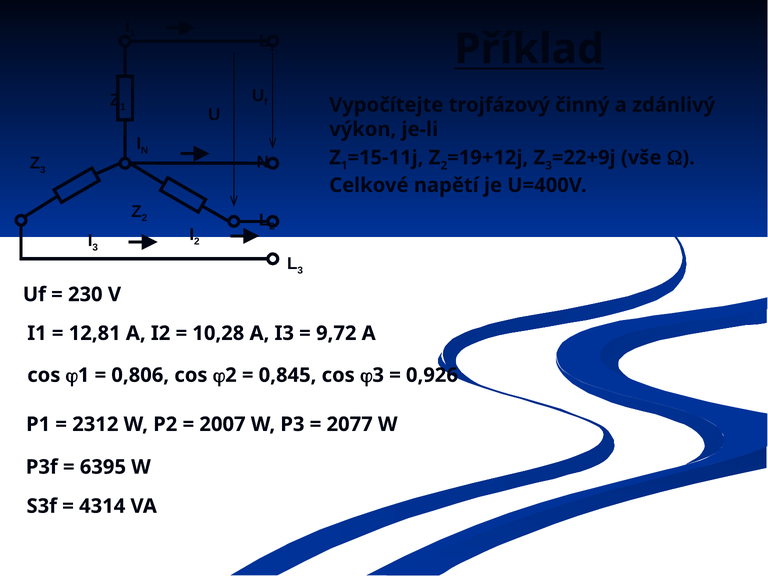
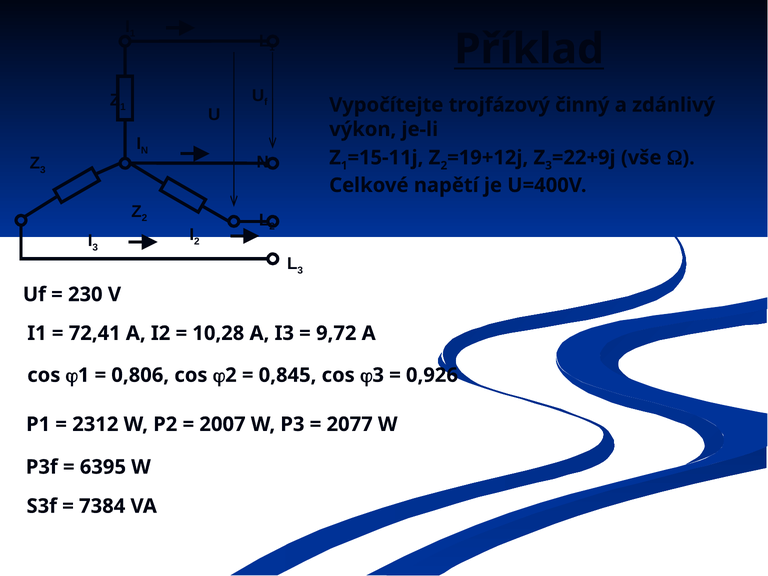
12,81: 12,81 -> 72,41
4314: 4314 -> 7384
